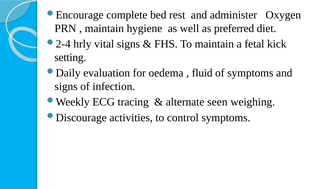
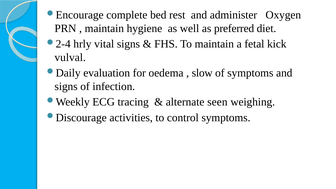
setting: setting -> vulval
fluid: fluid -> slow
